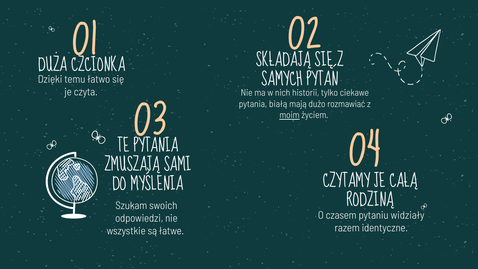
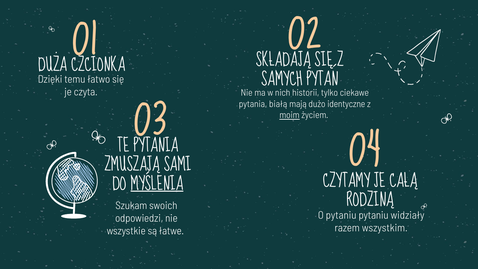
rozmawiać: rozmawiać -> identyczne
MYŚLENIA underline: none -> present
O czasem: czasem -> pytaniu
identyczne: identyczne -> wszystkim
